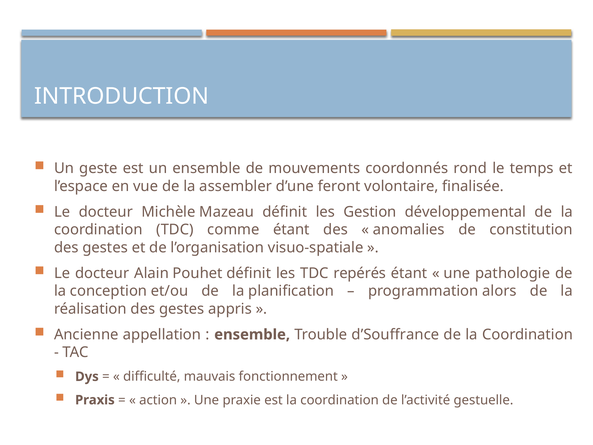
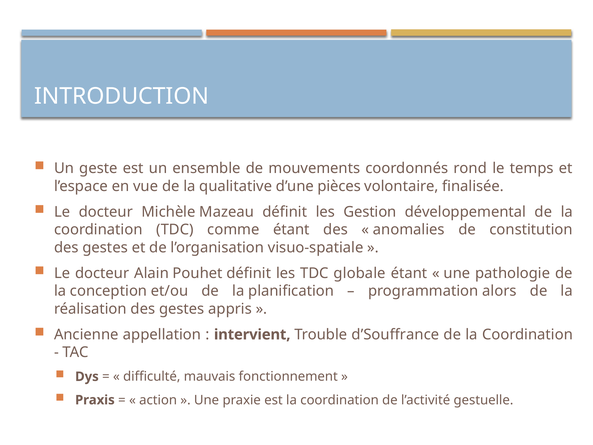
assembler: assembler -> qualitative
feront: feront -> pièces
repérés: repérés -> globale
ensemble at (252, 334): ensemble -> intervient
